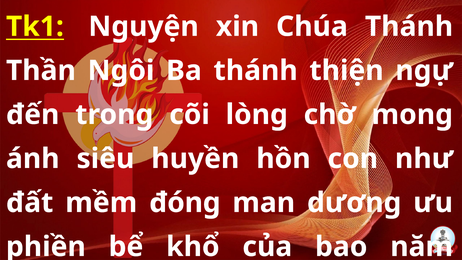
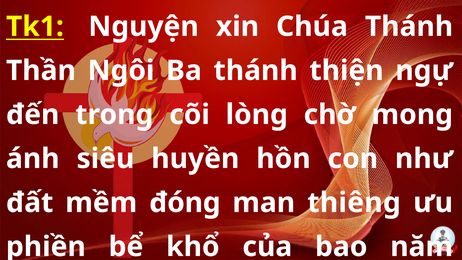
dương: dương -> thiêng
